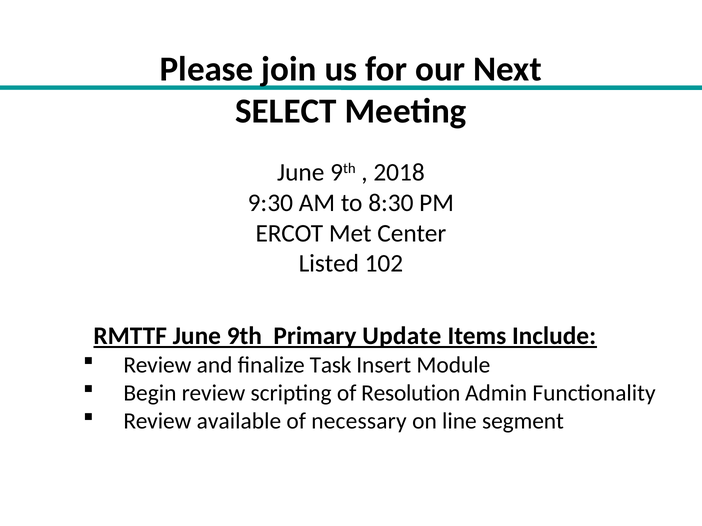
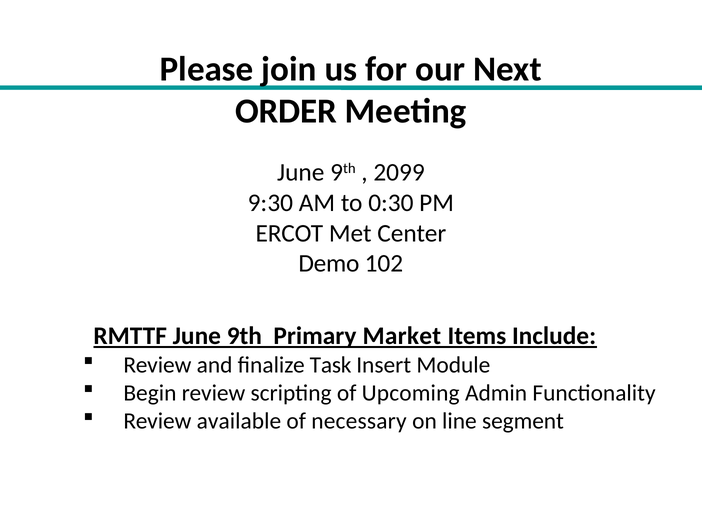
SELECT: SELECT -> ORDER
2018: 2018 -> 2099
8:30: 8:30 -> 0:30
Listed: Listed -> Demo
Update: Update -> Market
Resolution: Resolution -> Upcoming
